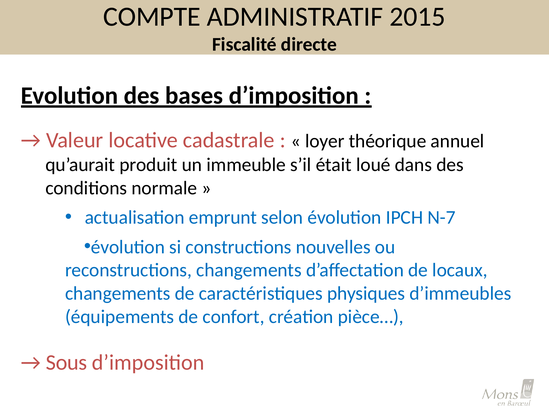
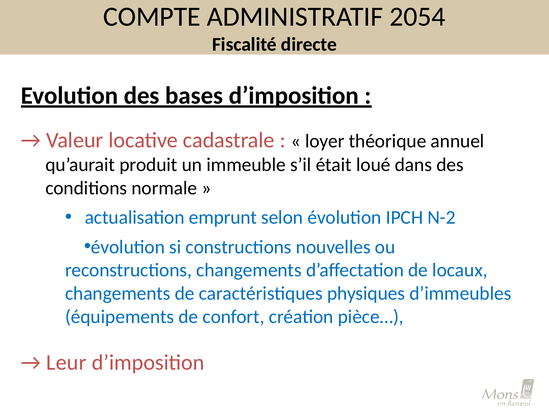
2015: 2015 -> 2054
N-7: N-7 -> N-2
Sous: Sous -> Leur
